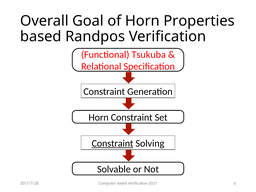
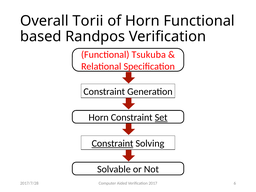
Goal: Goal -> Torii
Horn Properties: Properties -> Functional
Set underline: none -> present
